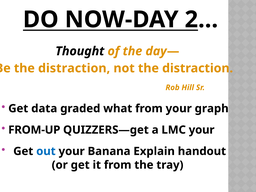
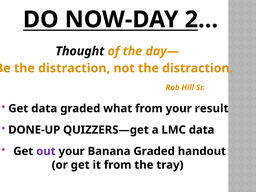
graph: graph -> result
FROM-UP: FROM-UP -> DONE-UP
LMC your: your -> data
out colour: blue -> purple
Banana Explain: Explain -> Graded
